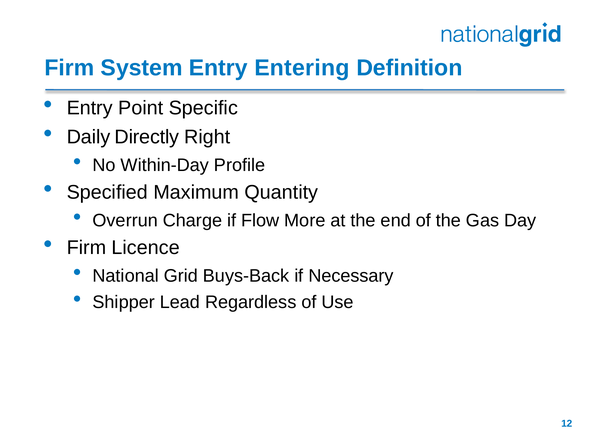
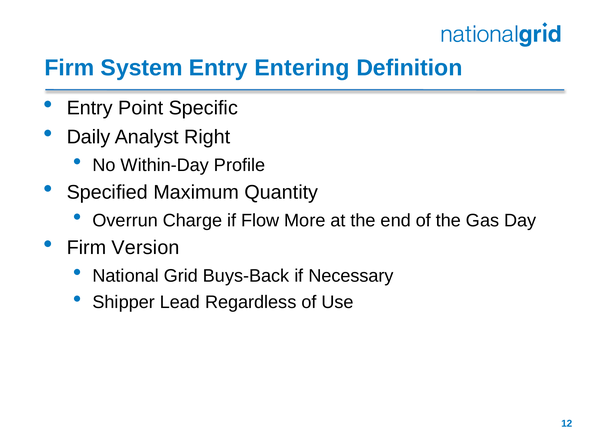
Directly: Directly -> Analyst
Licence: Licence -> Version
